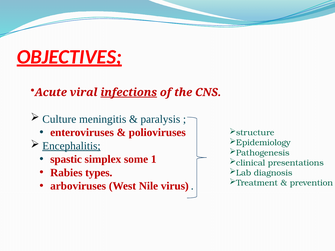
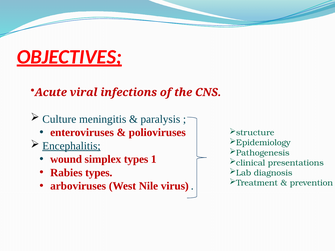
infections underline: present -> none
spastic: spastic -> wound
simplex some: some -> types
